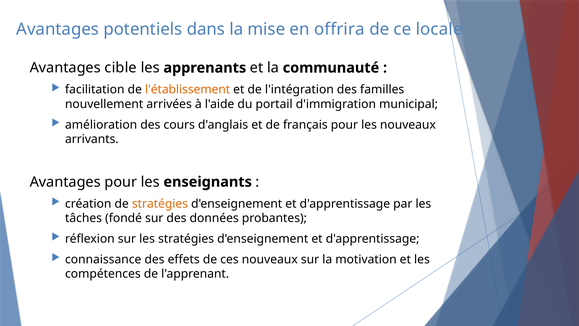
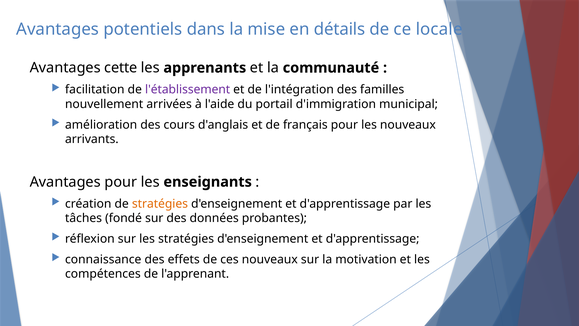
offrira: offrira -> détails
cible: cible -> cette
l'établissement colour: orange -> purple
